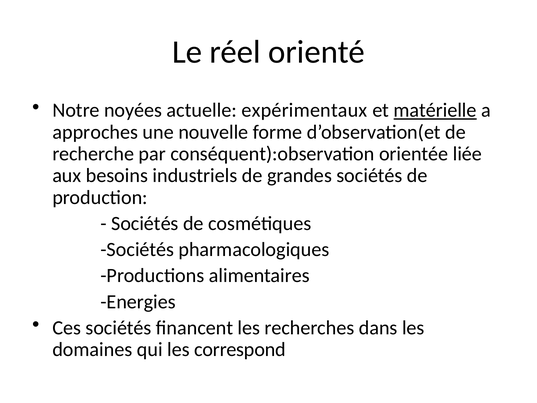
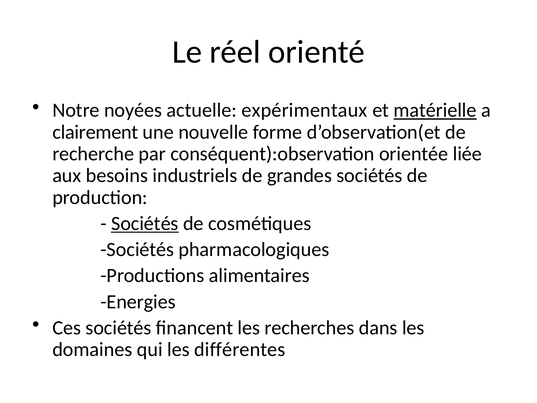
approches: approches -> clairement
Sociétés at (145, 223) underline: none -> present
correspond: correspond -> différentes
